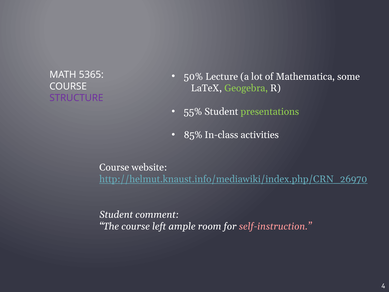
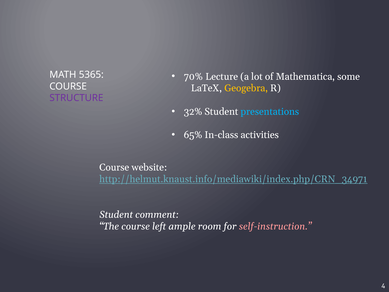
50%: 50% -> 70%
Geogebra colour: light green -> yellow
55%: 55% -> 32%
presentations colour: light green -> light blue
85%: 85% -> 65%
http://helmut.knaust.info/mediawiki/index.php/CRN_26970: http://helmut.knaust.info/mediawiki/index.php/CRN_26970 -> http://helmut.knaust.info/mediawiki/index.php/CRN_34971
